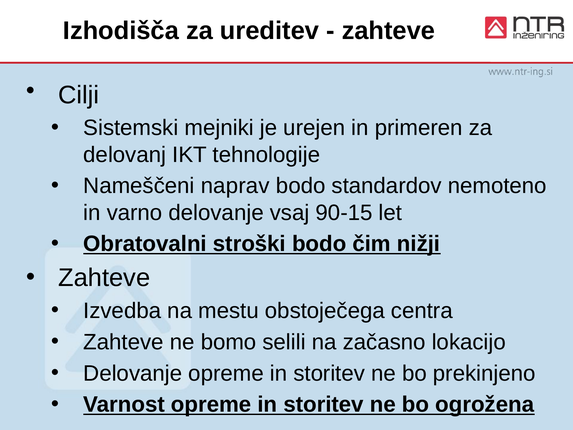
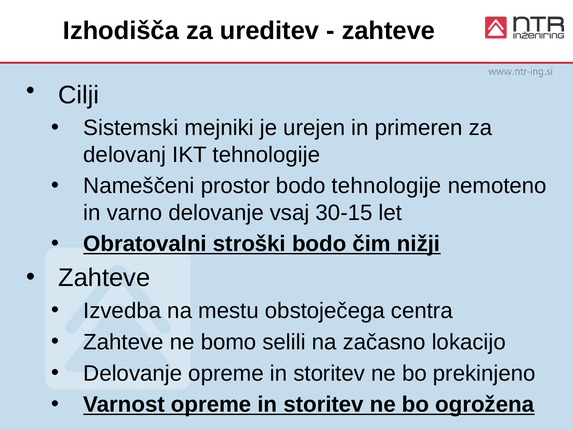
naprav: naprav -> prostor
bodo standardov: standardov -> tehnologije
90-15: 90-15 -> 30-15
